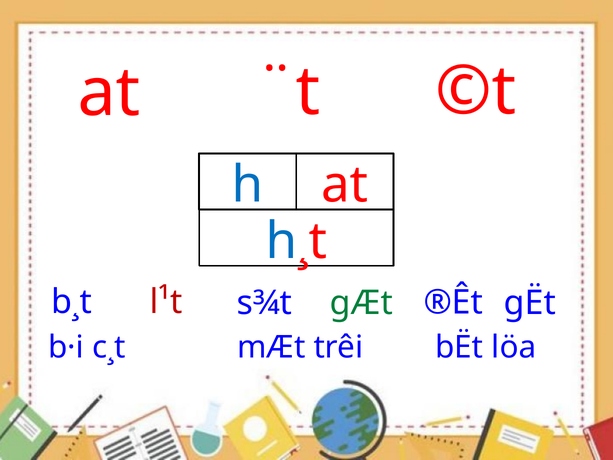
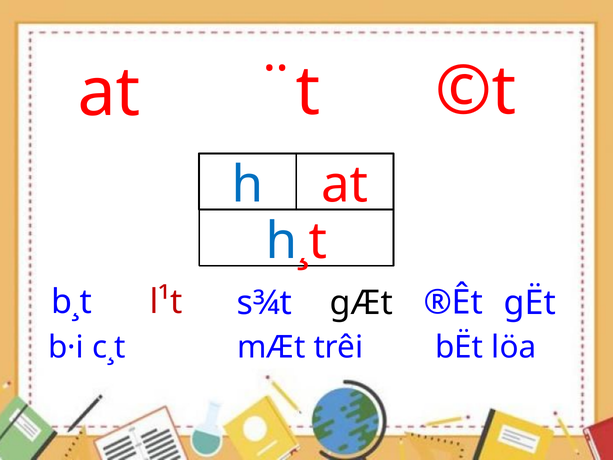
gÆt colour: green -> black
